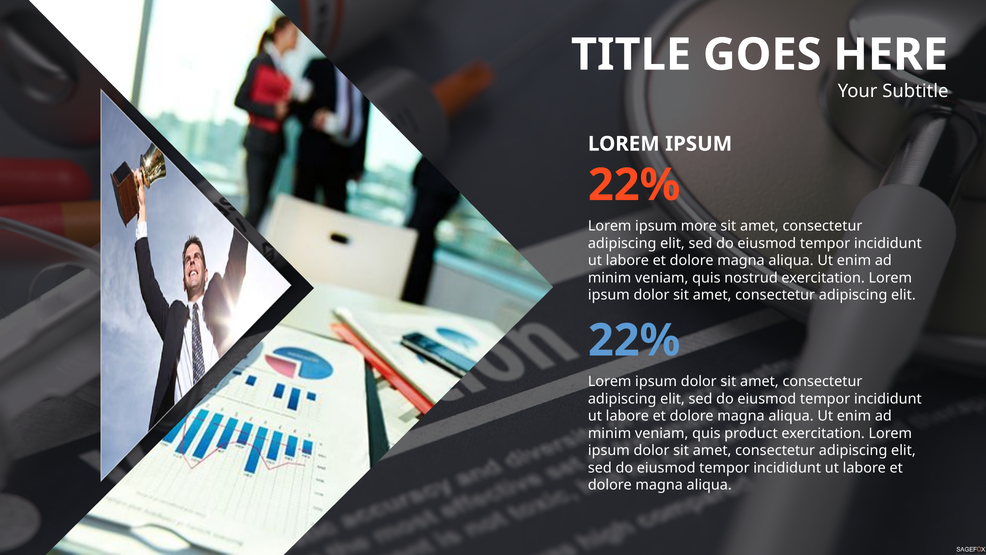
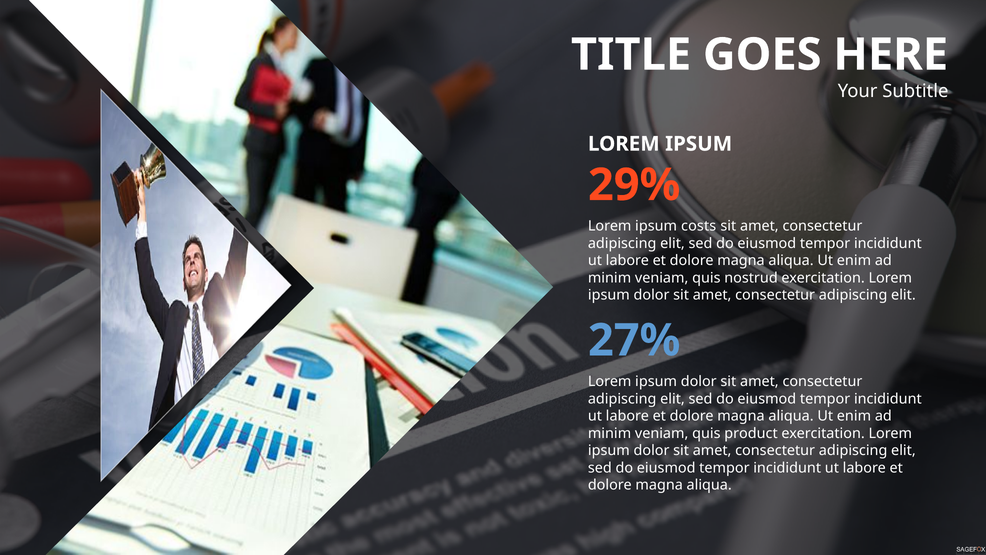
22% at (634, 185): 22% -> 29%
more: more -> costs
22% at (634, 340): 22% -> 27%
